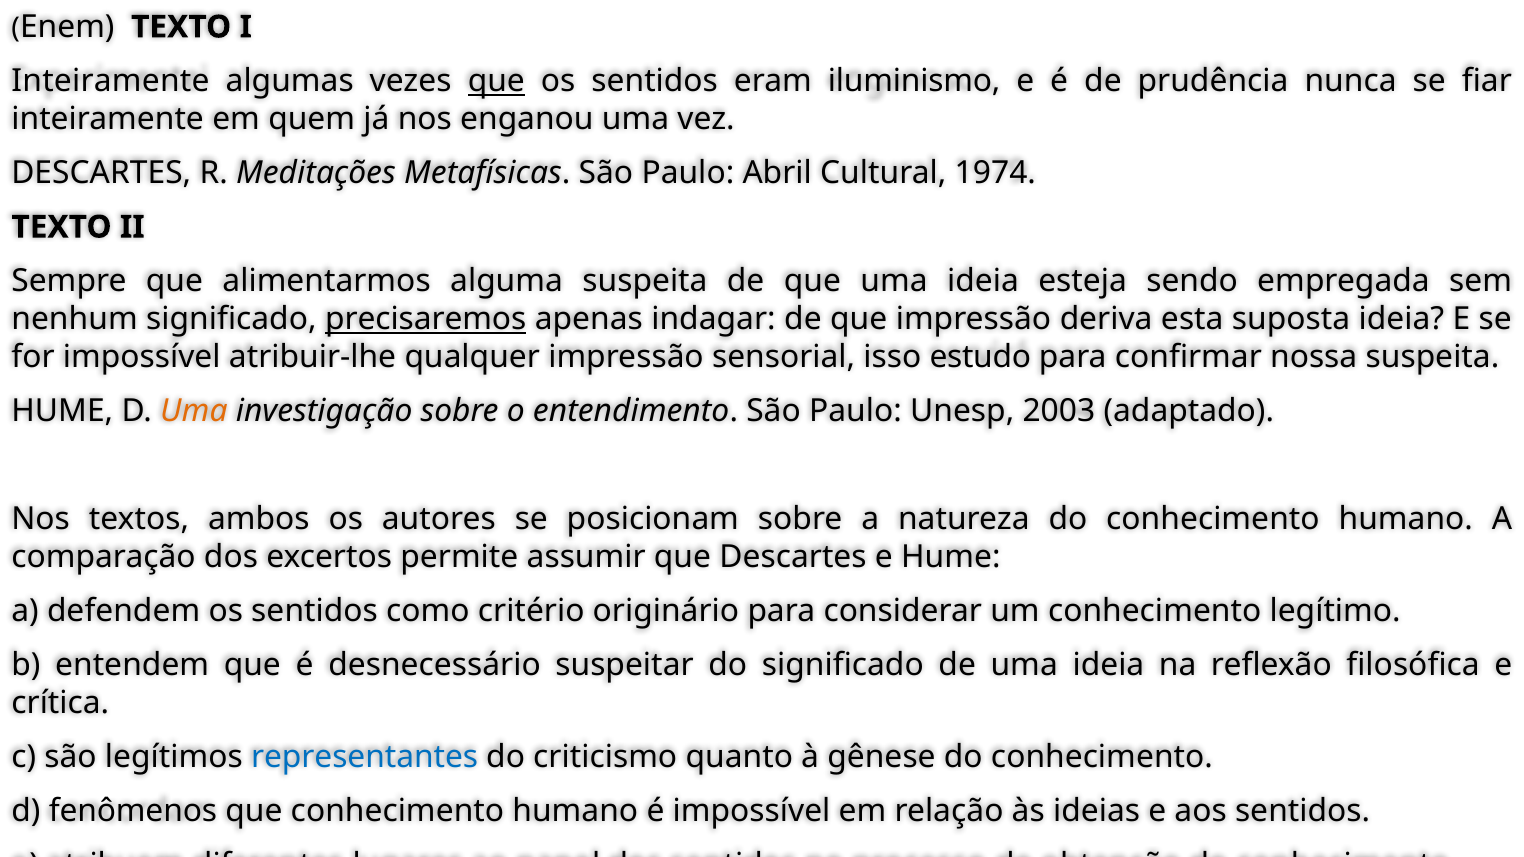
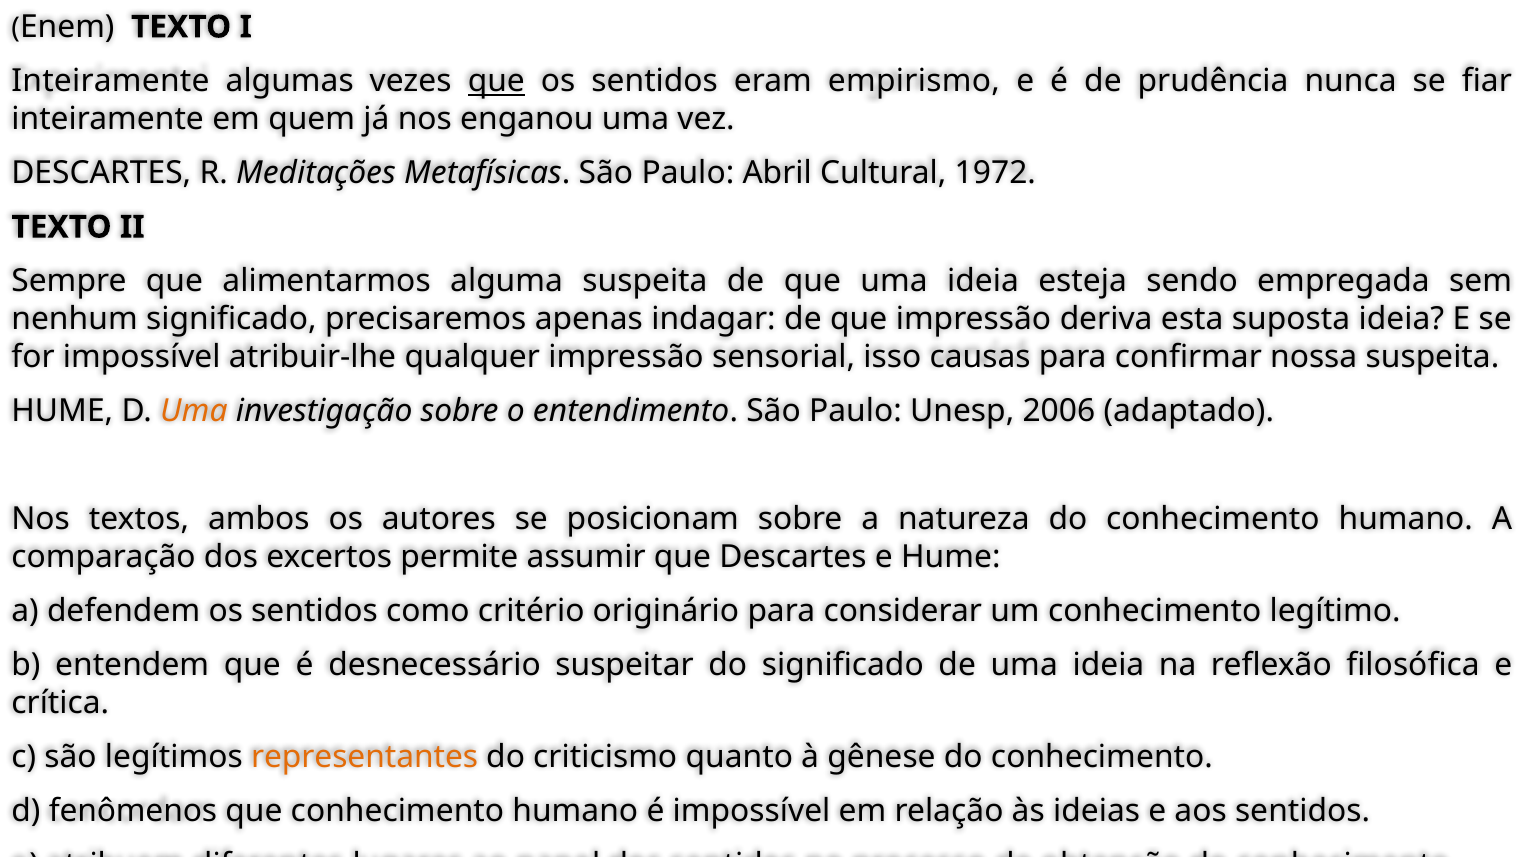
iluminismo: iluminismo -> empirismo
1974: 1974 -> 1972
precisaremos underline: present -> none
estudo: estudo -> causas
2003: 2003 -> 2006
representantes colour: blue -> orange
